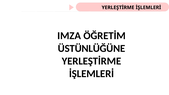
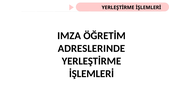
ÜSTÜNLÜĞÜNE: ÜSTÜNLÜĞÜNE -> ADRESLERINDE
